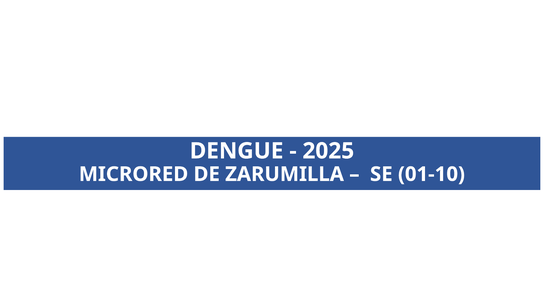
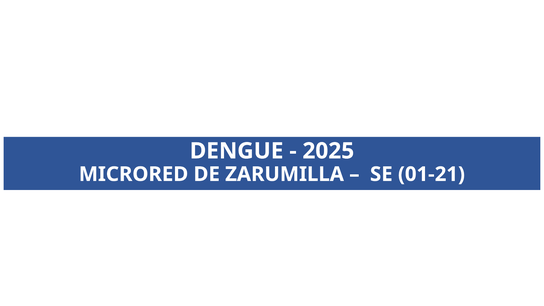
01-10: 01-10 -> 01-21
